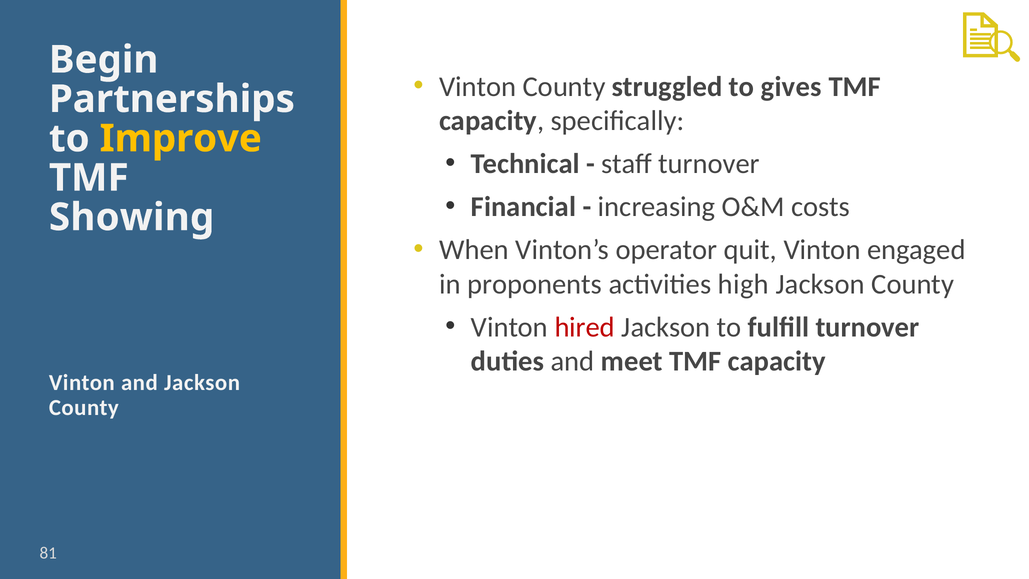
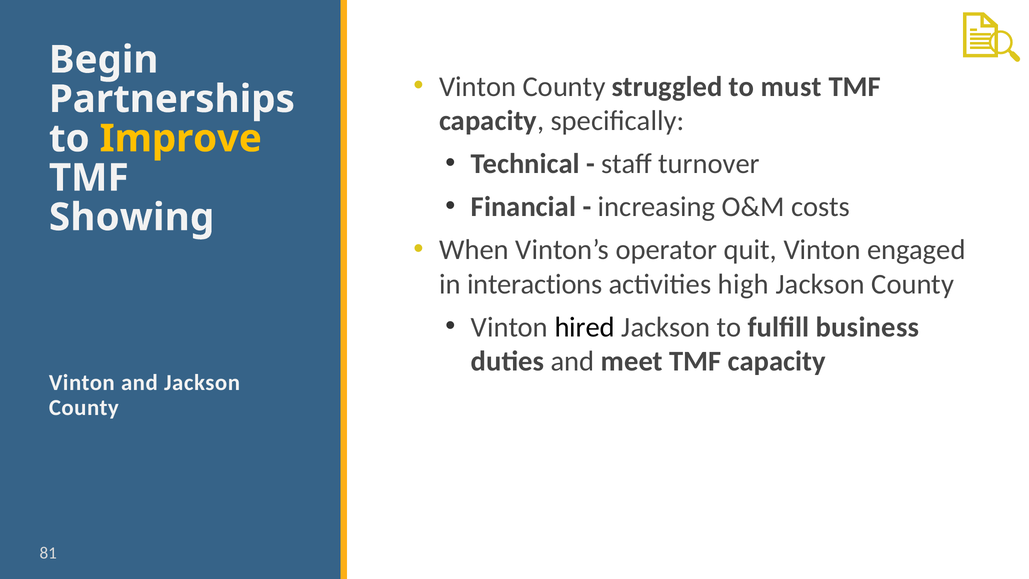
gives: gives -> must
proponents: proponents -> interactions
hired colour: red -> black
fulfill turnover: turnover -> business
